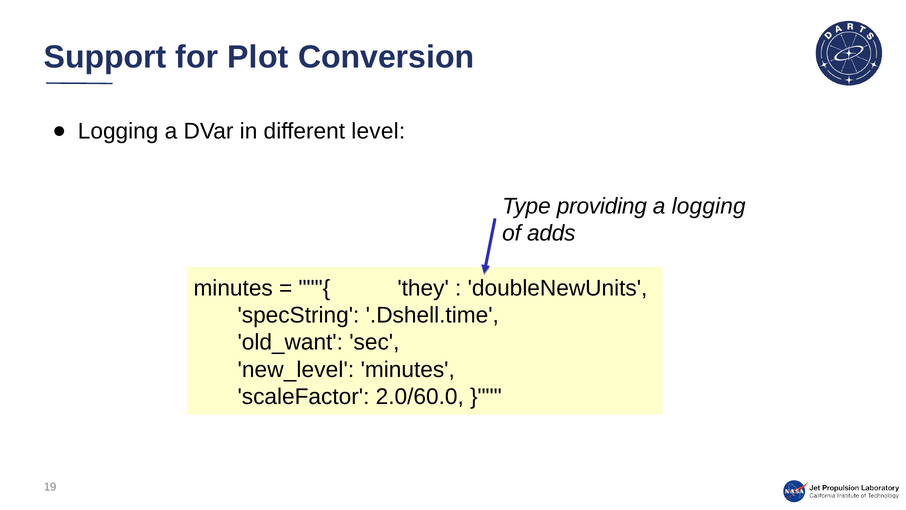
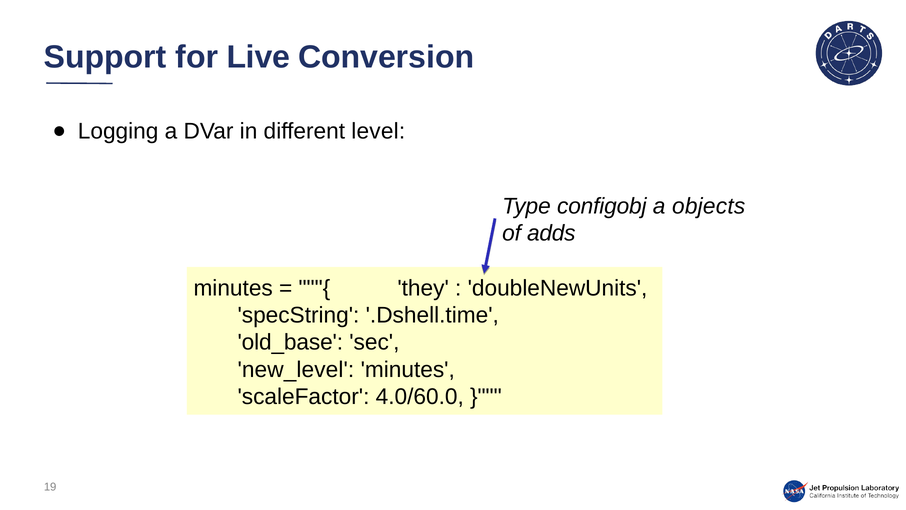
Plot: Plot -> Live
providing: providing -> configobj
a logging: logging -> objects
old_want: old_want -> old_base
2.0/60.0: 2.0/60.0 -> 4.0/60.0
